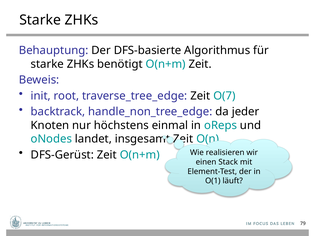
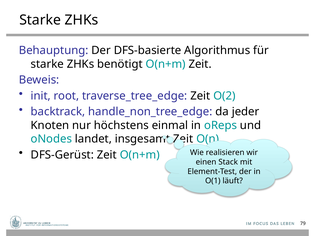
O(7: O(7 -> O(2
